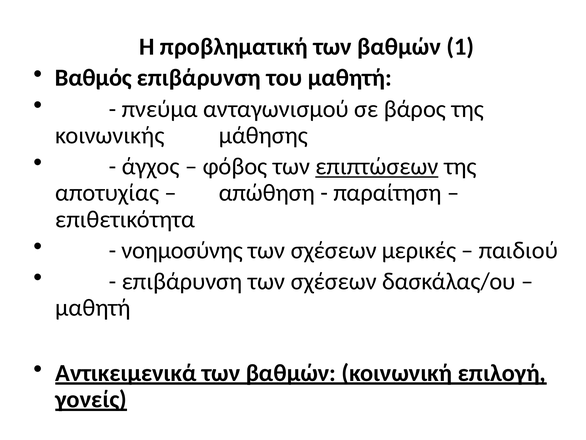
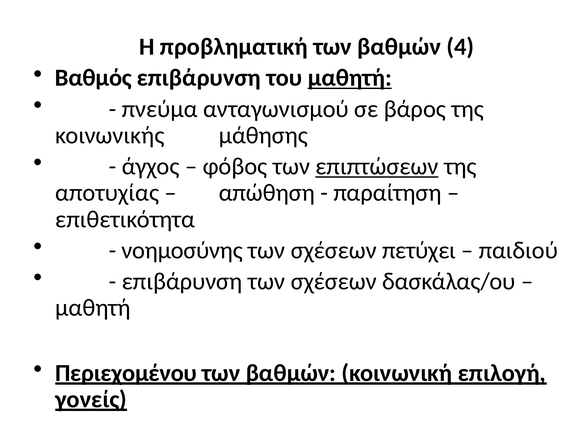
1: 1 -> 4
μαθητή at (350, 78) underline: none -> present
μερικές: μερικές -> πετύχει
Αντικειμενικά: Αντικειμενικά -> Περιεχομένου
